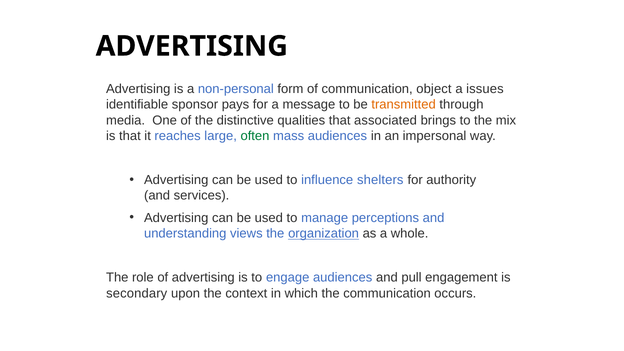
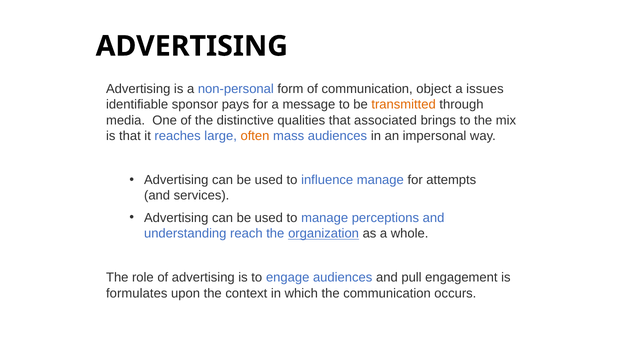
often colour: green -> orange
influence shelters: shelters -> manage
authority: authority -> attempts
views: views -> reach
secondary: secondary -> formulates
